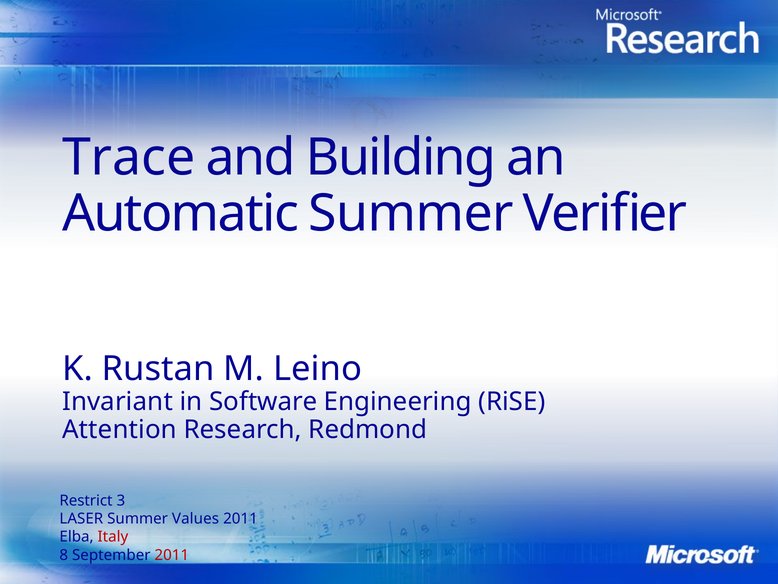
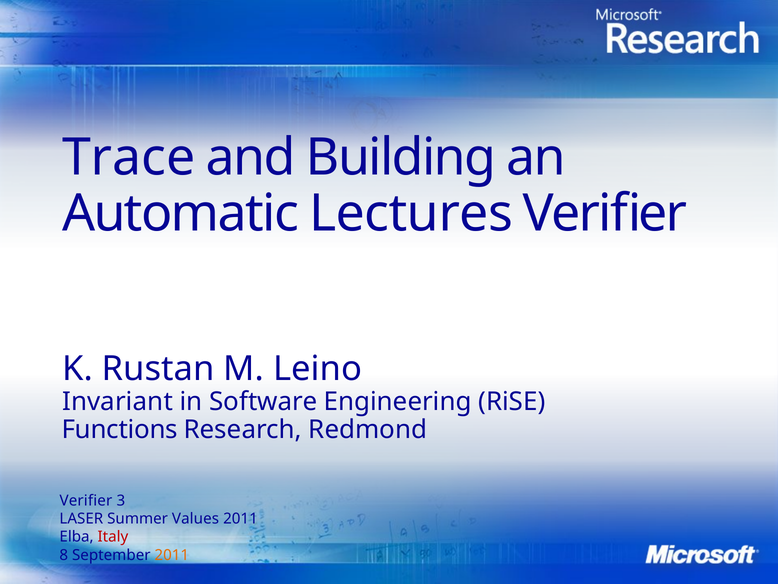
Automatic Summer: Summer -> Lectures
Attention: Attention -> Functions
Restrict at (86, 500): Restrict -> Verifier
2011 at (172, 555) colour: red -> orange
